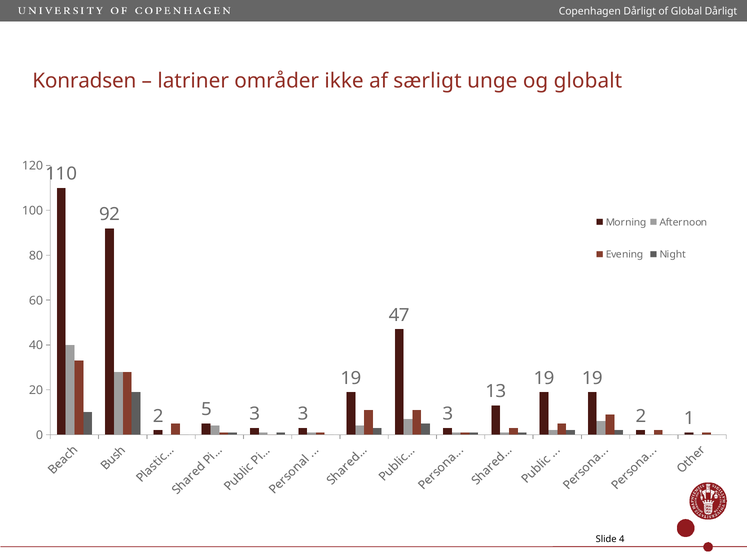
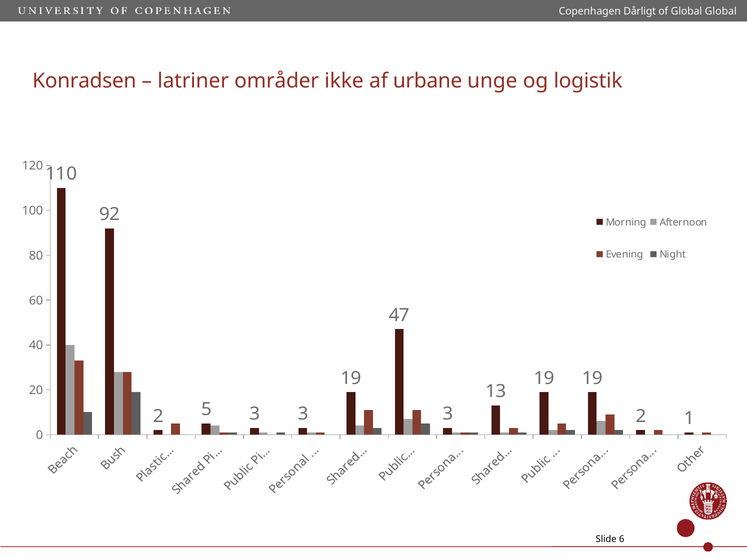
Global Dårligt: Dårligt -> Global
særligt: særligt -> urbane
globalt: globalt -> logistik
4: 4 -> 6
